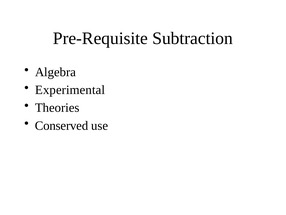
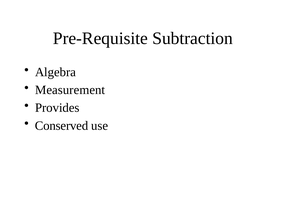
Experimental: Experimental -> Measurement
Theories: Theories -> Provides
